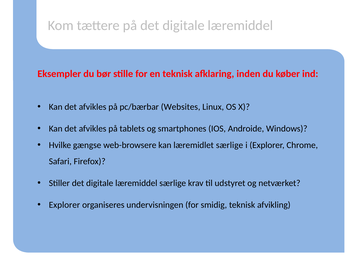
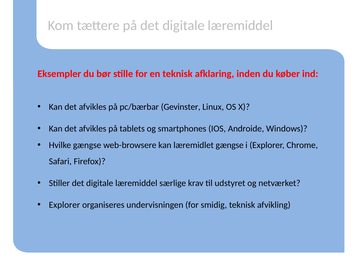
Websites: Websites -> Gevinster
læremidlet særlige: særlige -> gængse
